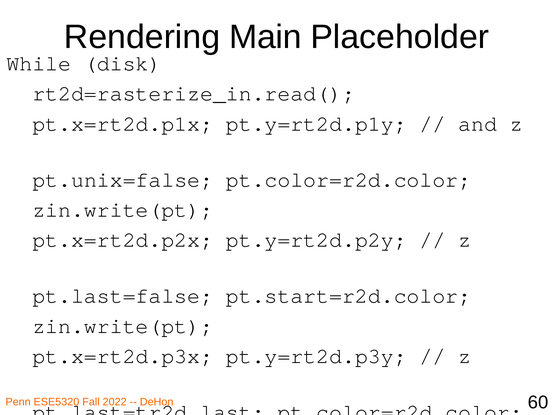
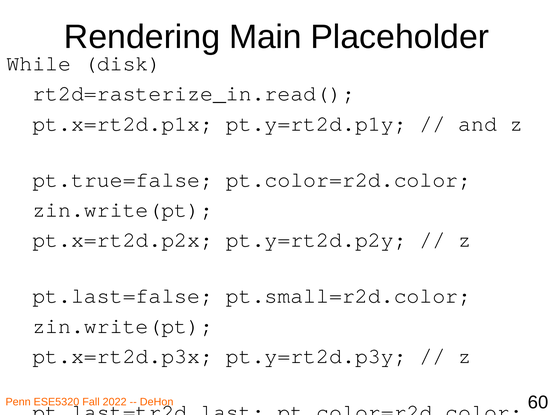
pt.unix=false: pt.unix=false -> pt.true=false
pt.start=r2d.color: pt.start=r2d.color -> pt.small=r2d.color
